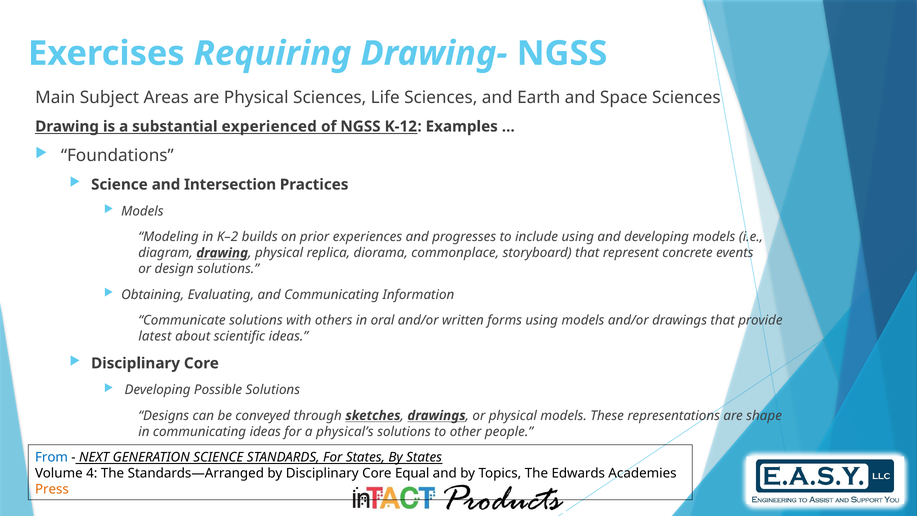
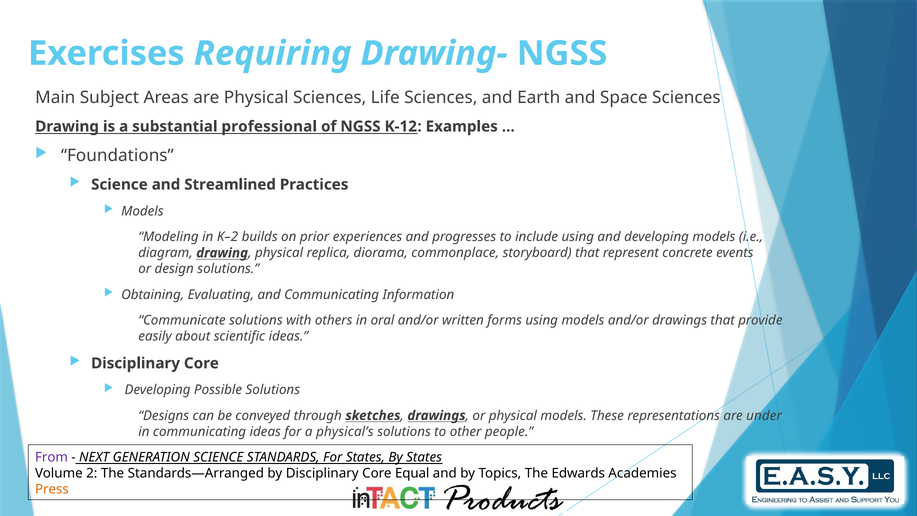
experienced: experienced -> professional
Intersection: Intersection -> Streamlined
latest: latest -> easily
shape: shape -> under
From colour: blue -> purple
4: 4 -> 2
